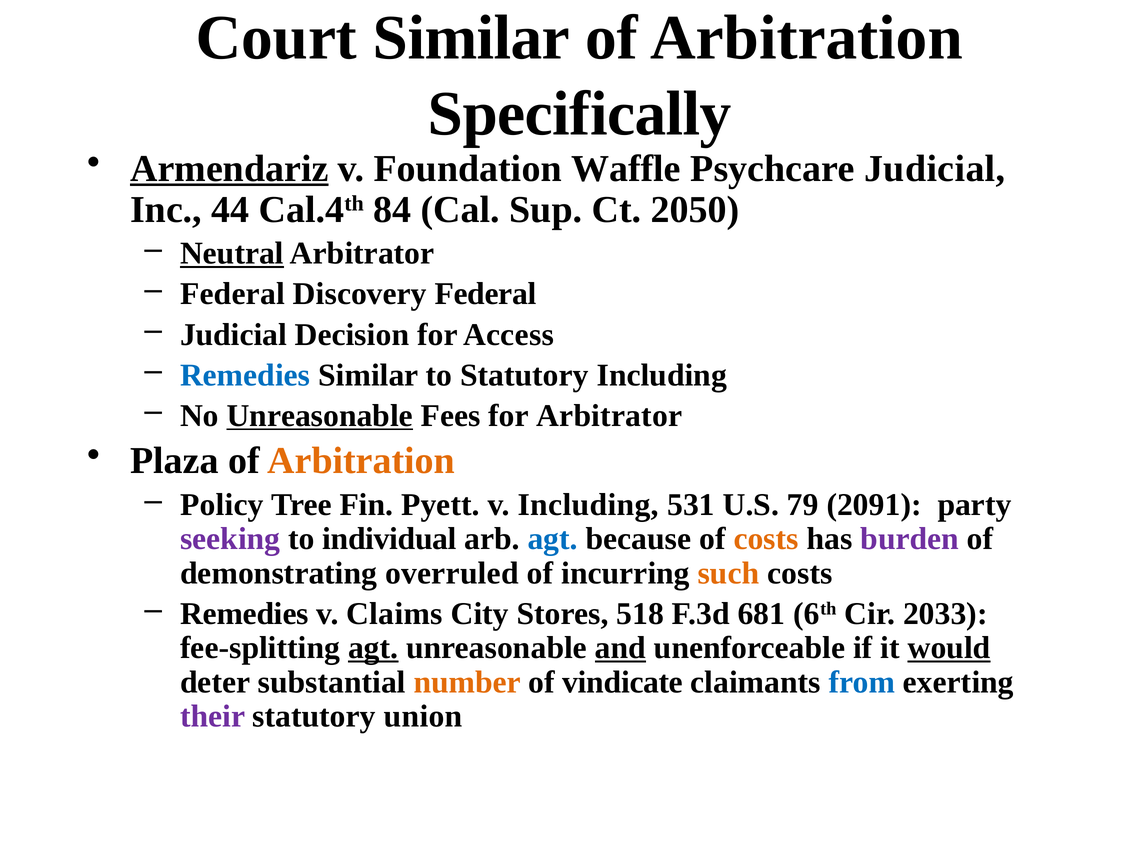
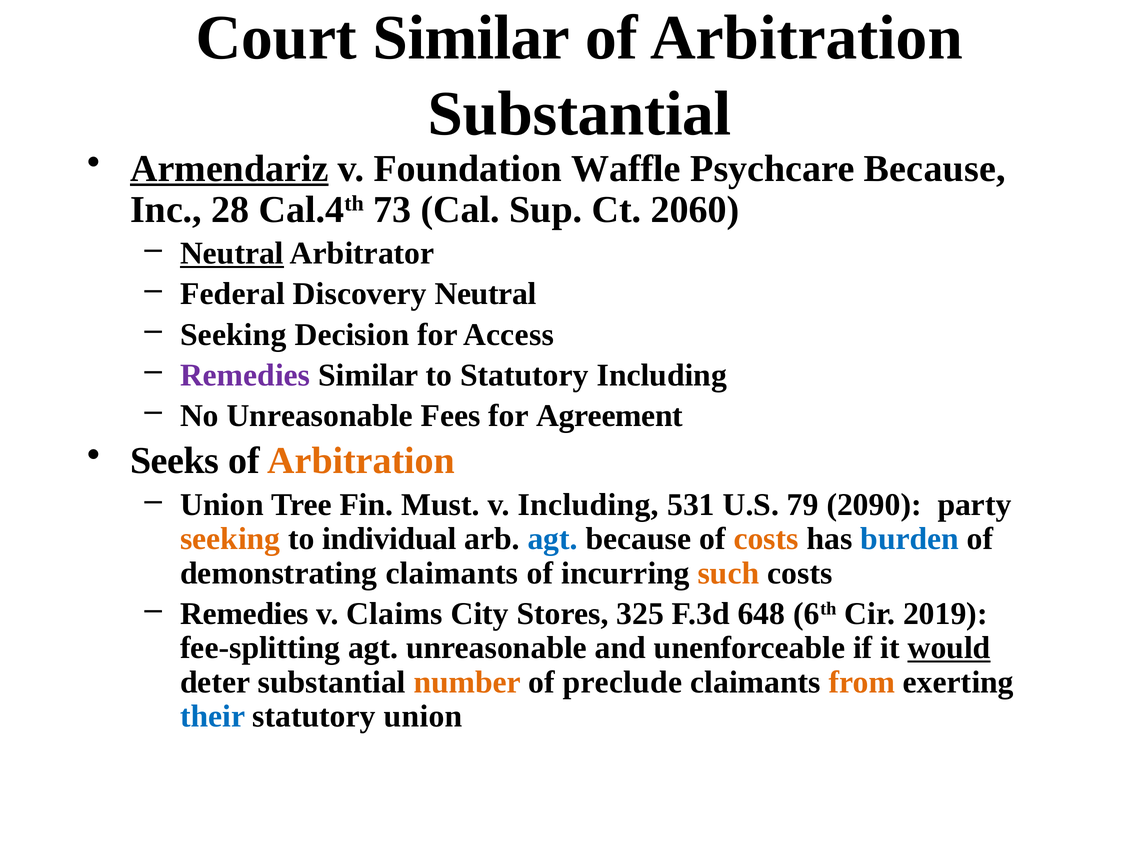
Specifically at (580, 114): Specifically -> Substantial
Psychcare Judicial: Judicial -> Because
44: 44 -> 28
84: 84 -> 73
2050: 2050 -> 2060
Discovery Federal: Federal -> Neutral
Judicial at (233, 335): Judicial -> Seeking
Remedies at (245, 375) colour: blue -> purple
Unreasonable at (320, 416) underline: present -> none
for Arbitrator: Arbitrator -> Agreement
Plaza: Plaza -> Seeks
Policy at (222, 505): Policy -> Union
Pyett: Pyett -> Must
2091: 2091 -> 2090
seeking at (230, 539) colour: purple -> orange
burden colour: purple -> blue
demonstrating overruled: overruled -> claimants
518: 518 -> 325
681: 681 -> 648
2033: 2033 -> 2019
agt at (373, 648) underline: present -> none
and underline: present -> none
vindicate: vindicate -> preclude
from colour: blue -> orange
their colour: purple -> blue
